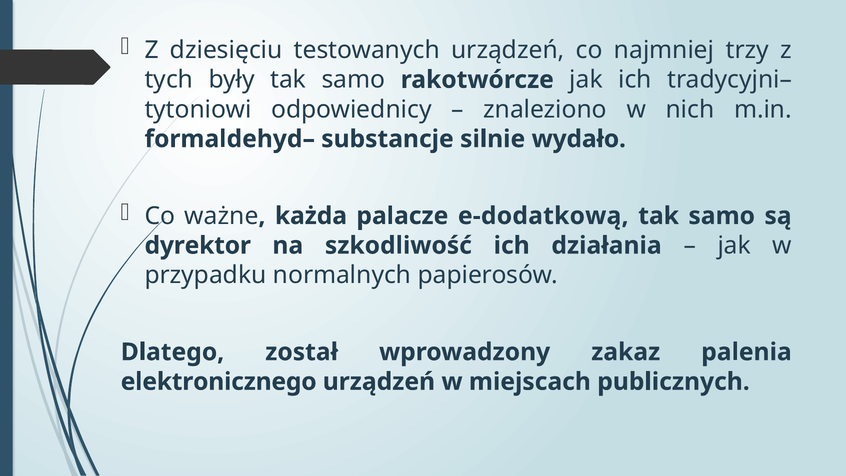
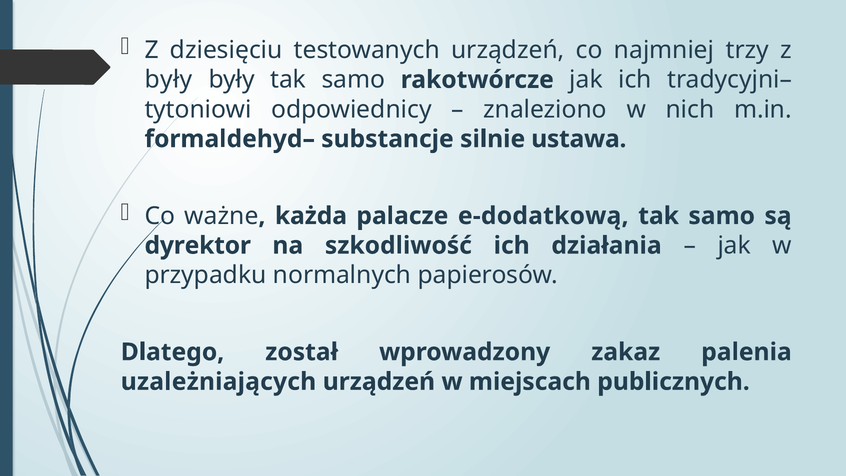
tych at (169, 80): tych -> były
wydało: wydało -> ustawa
elektronicznego: elektronicznego -> uzależniających
